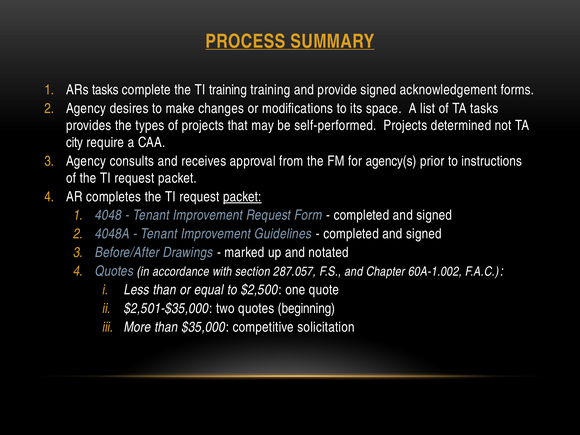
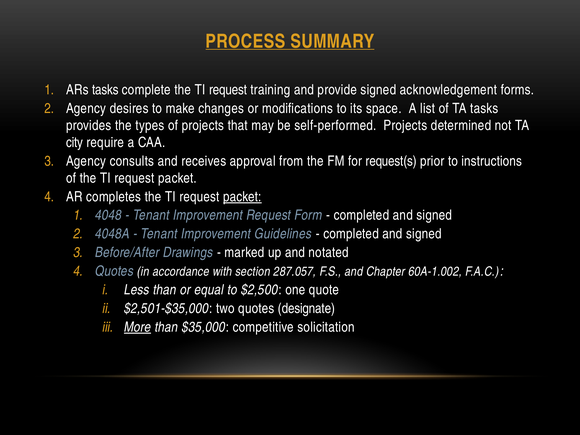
complete the TI training: training -> request
agency(s: agency(s -> request(s
beginning: beginning -> designate
More underline: none -> present
